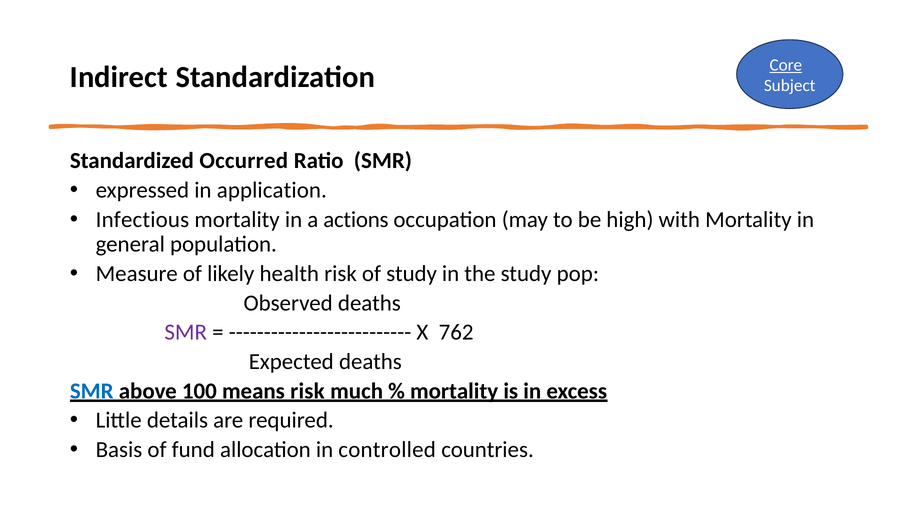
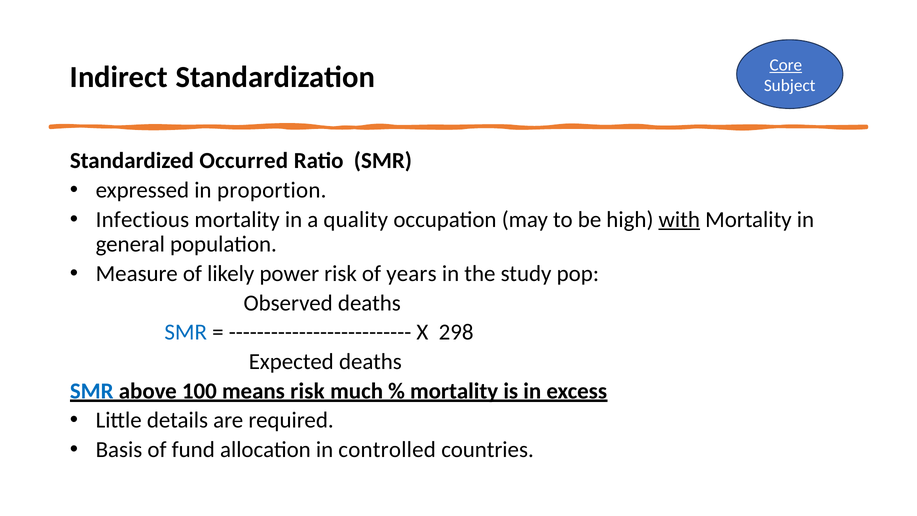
application: application -> proportion
actions: actions -> quality
with underline: none -> present
health: health -> power
of study: study -> years
SMR at (186, 332) colour: purple -> blue
762: 762 -> 298
